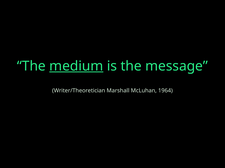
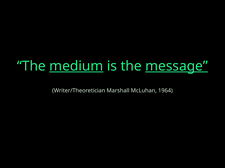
message underline: none -> present
